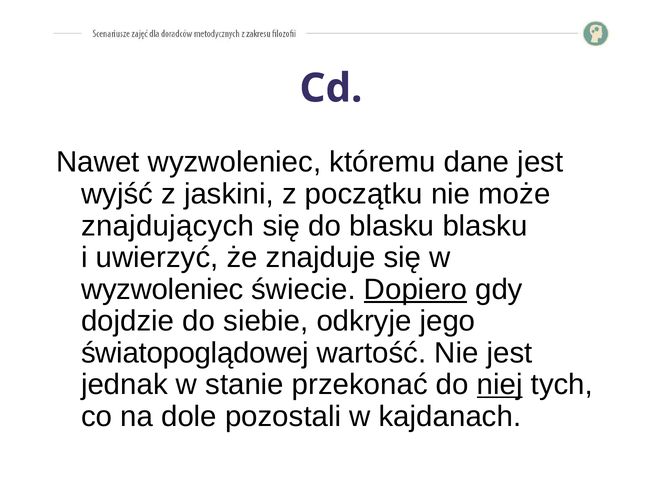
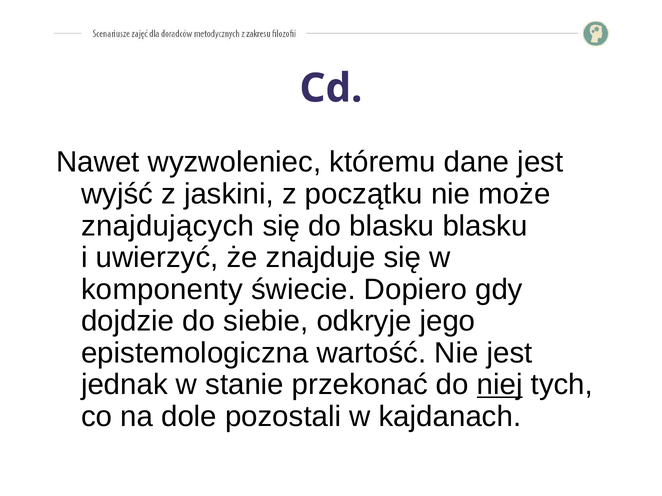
wyzwoleniec at (162, 290): wyzwoleniec -> komponenty
Dopiero underline: present -> none
światopoglądowej: światopoglądowej -> epistemologiczna
